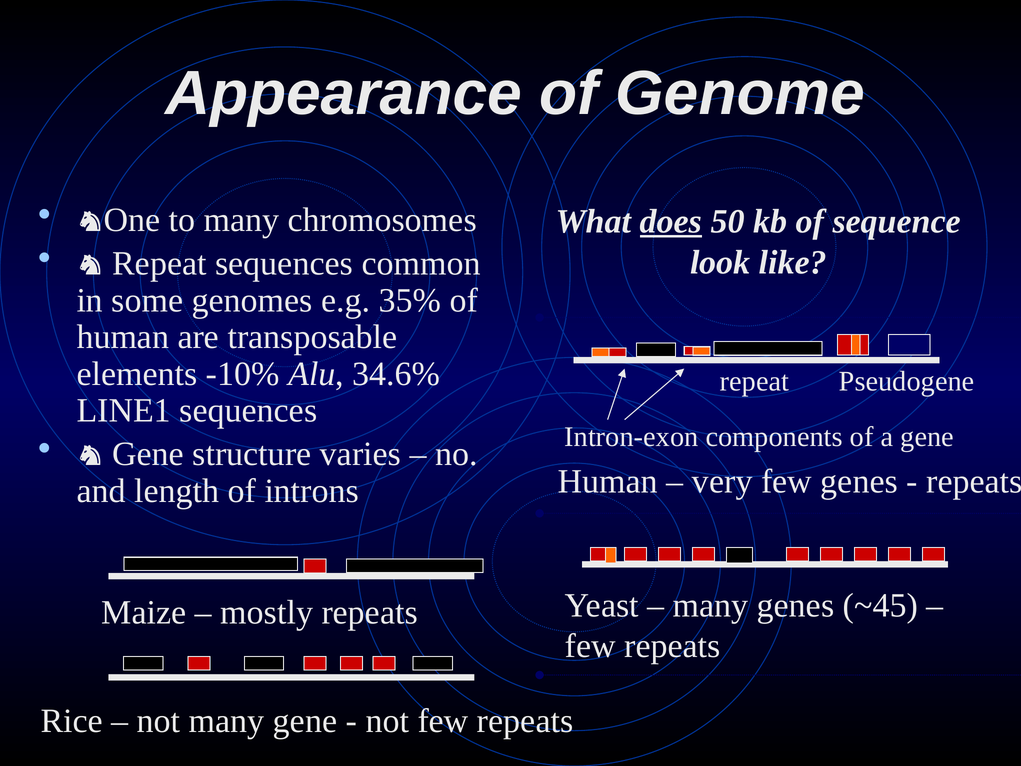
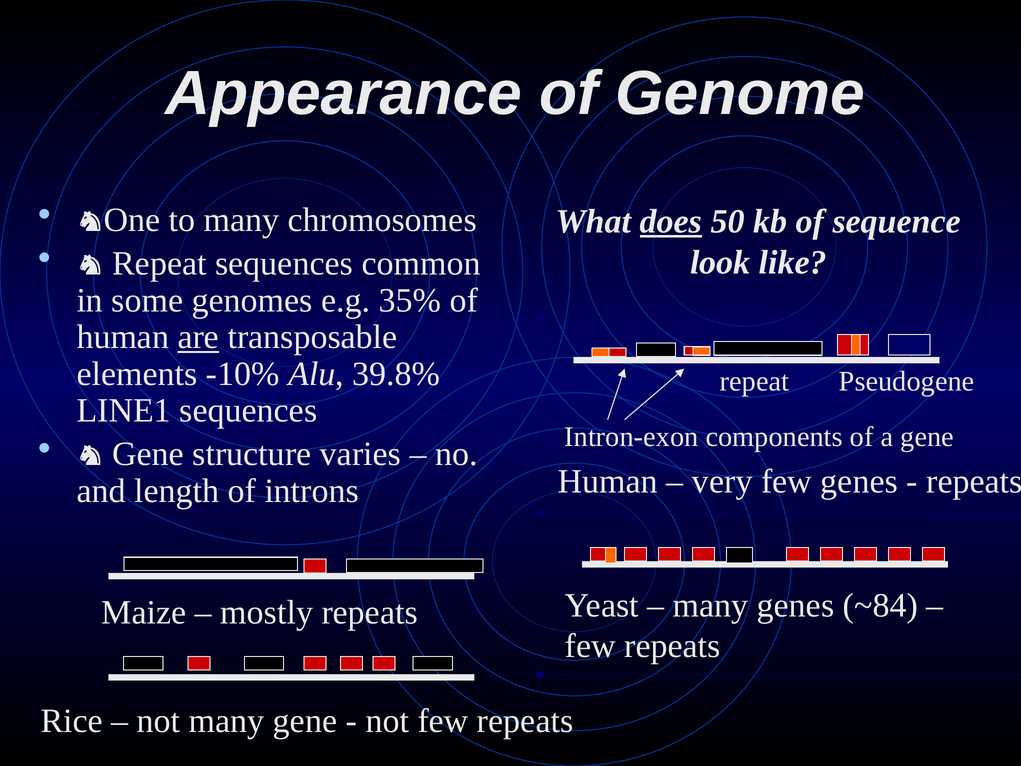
are underline: none -> present
34.6%: 34.6% -> 39.8%
~45: ~45 -> ~84
